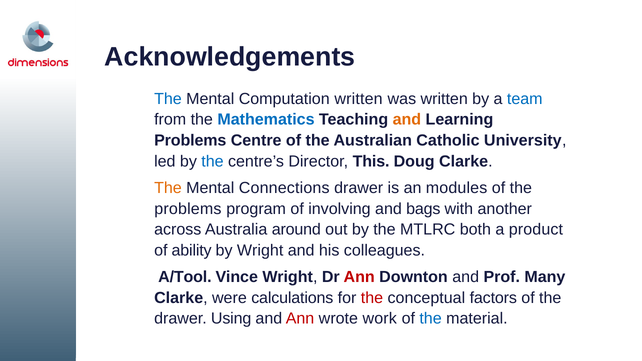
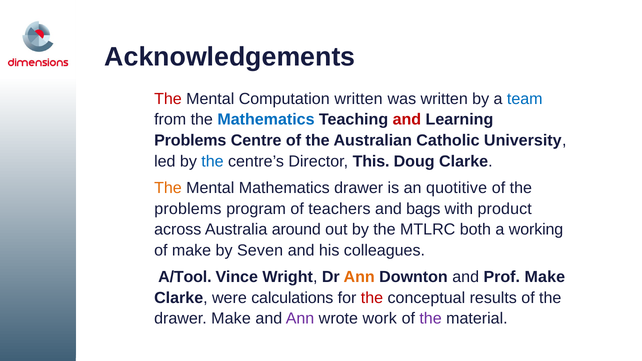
The at (168, 99) colour: blue -> red
and at (407, 120) colour: orange -> red
Mental Connections: Connections -> Mathematics
modules: modules -> quotitive
involving: involving -> teachers
another: another -> product
product: product -> working
of ability: ability -> make
by Wright: Wright -> Seven
Ann at (359, 277) colour: red -> orange
Prof Many: Many -> Make
factors: factors -> results
drawer Using: Using -> Make
Ann at (300, 319) colour: red -> purple
the at (431, 319) colour: blue -> purple
